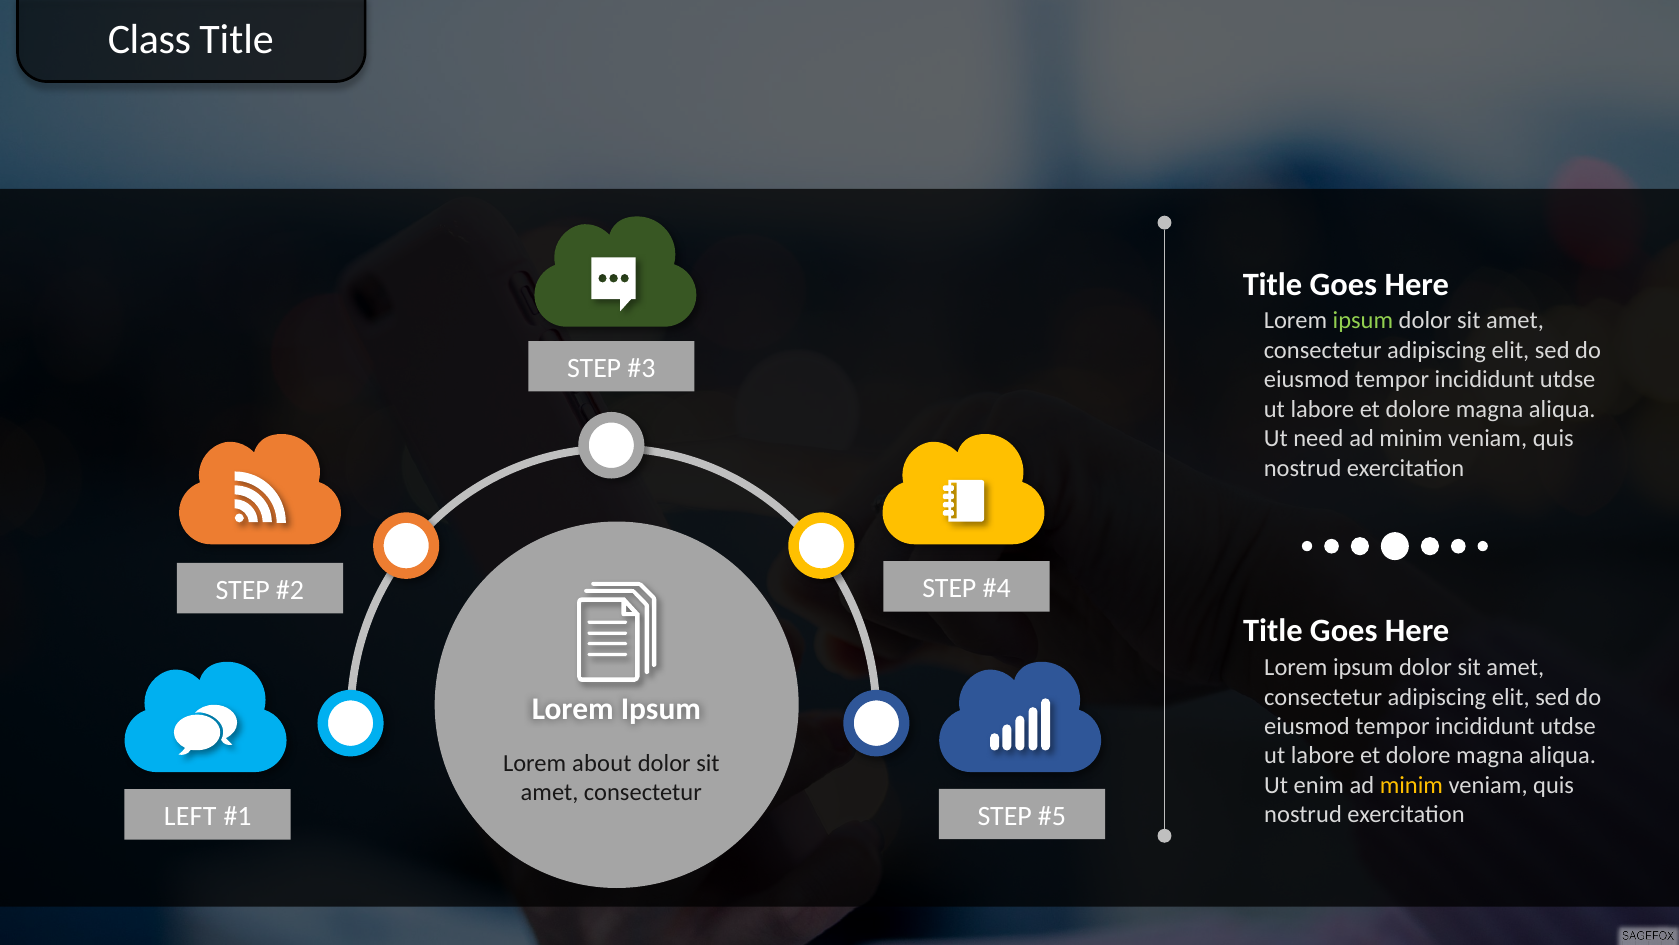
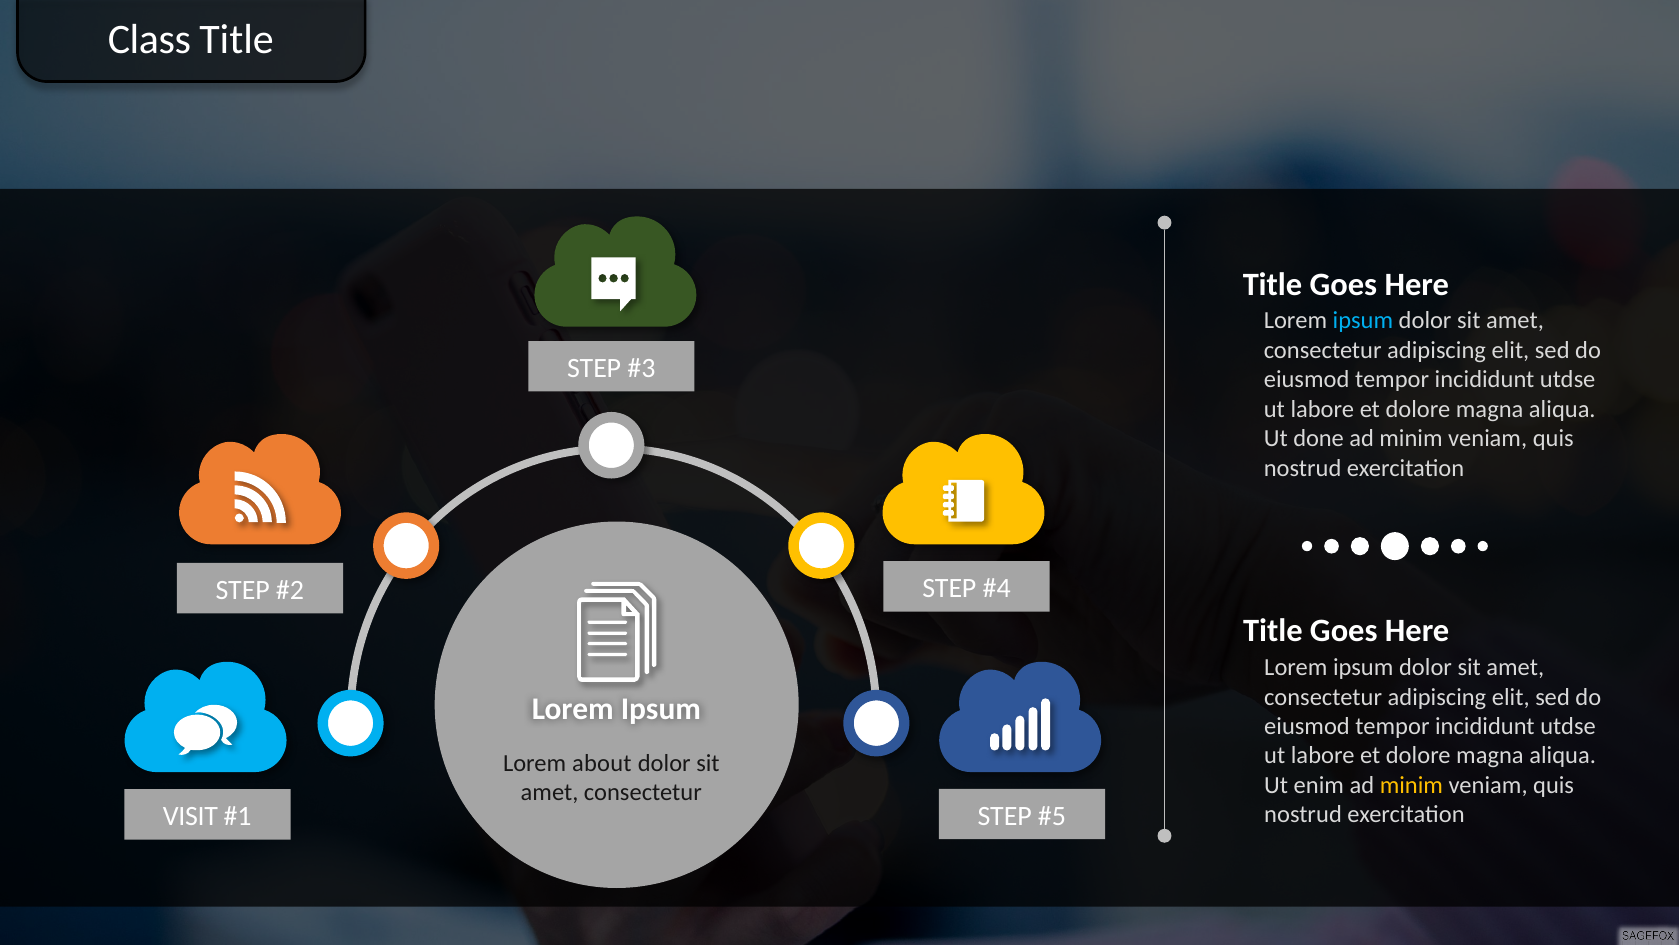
ipsum at (1363, 321) colour: light green -> light blue
need: need -> done
LEFT: LEFT -> VISIT
